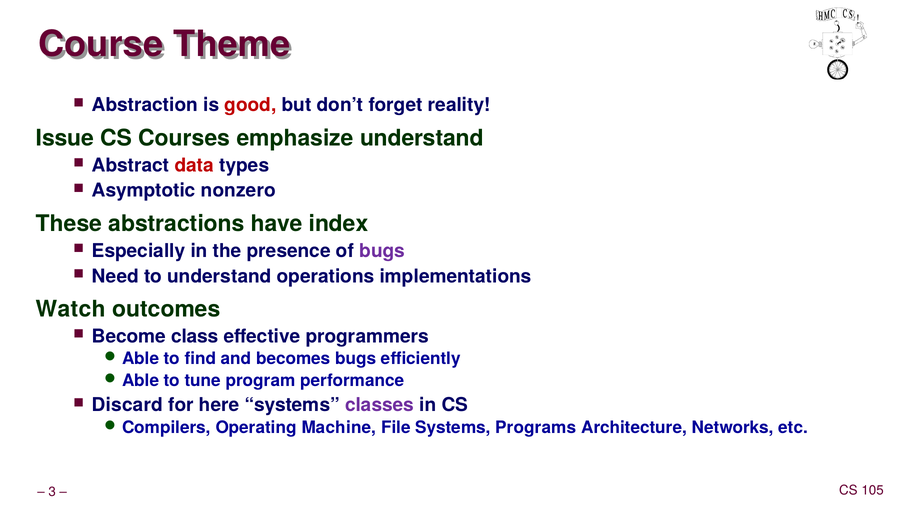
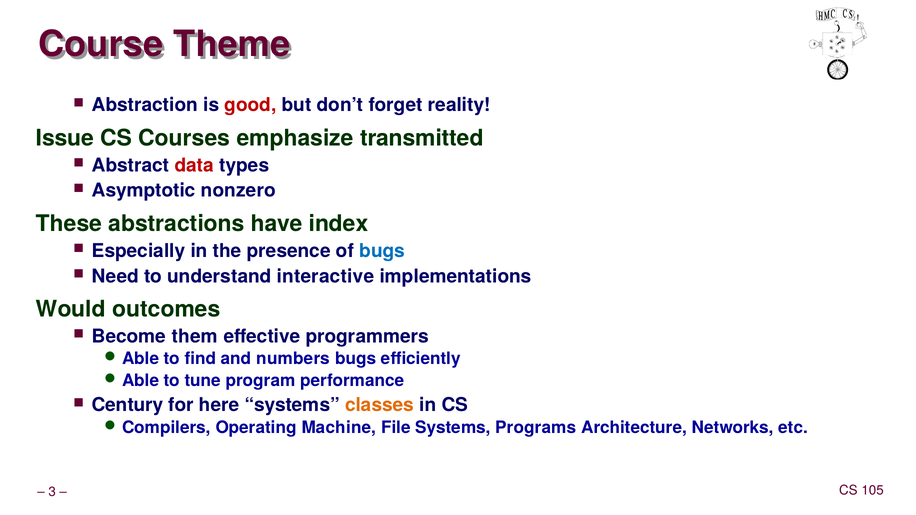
emphasize understand: understand -> transmitted
bugs at (382, 251) colour: purple -> blue
operations: operations -> interactive
Watch: Watch -> Would
class: class -> them
becomes: becomes -> numbers
Discard: Discard -> Century
classes colour: purple -> orange
